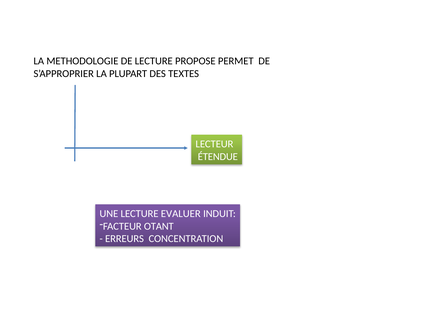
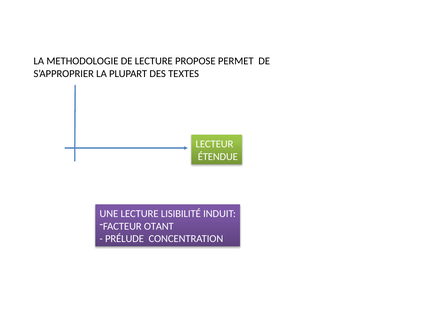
EVALUER: EVALUER -> LISIBILITÉ
ERREURS: ERREURS -> PRÉLUDE
